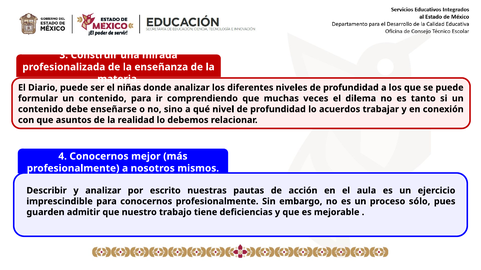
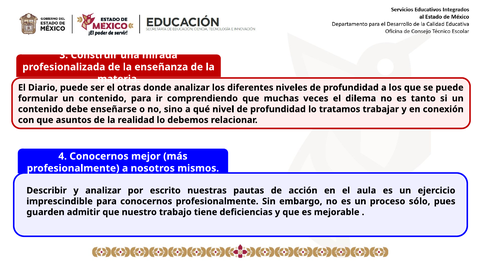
niñas: niñas -> otras
acuerdos: acuerdos -> tratamos
